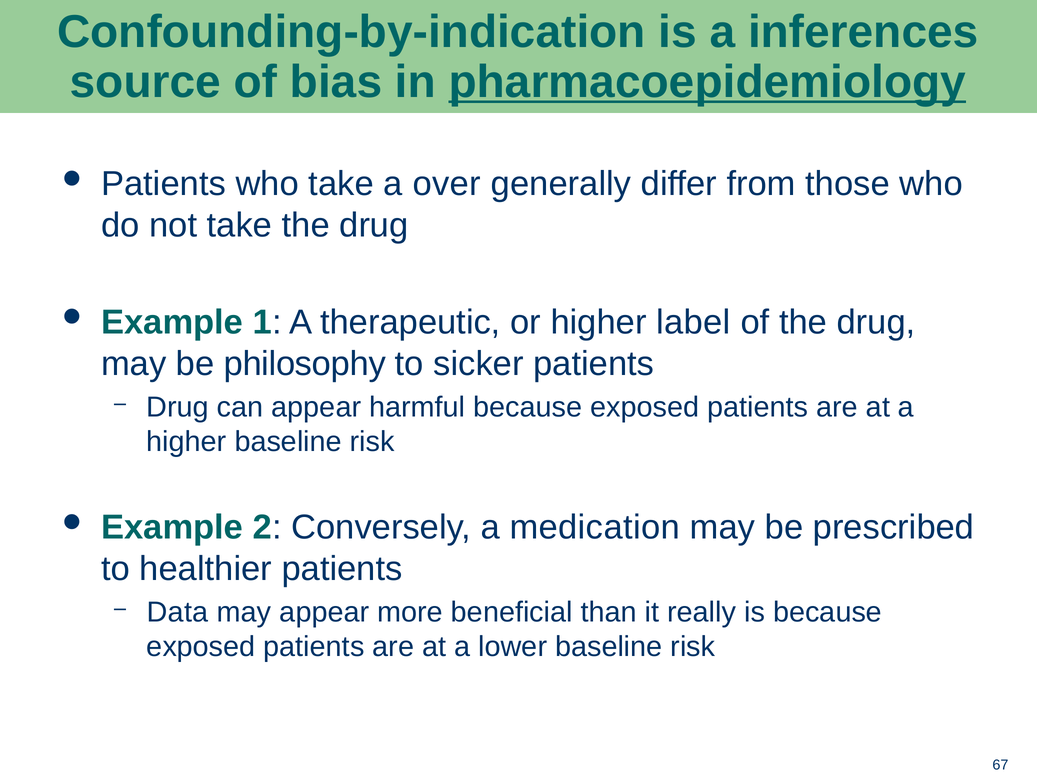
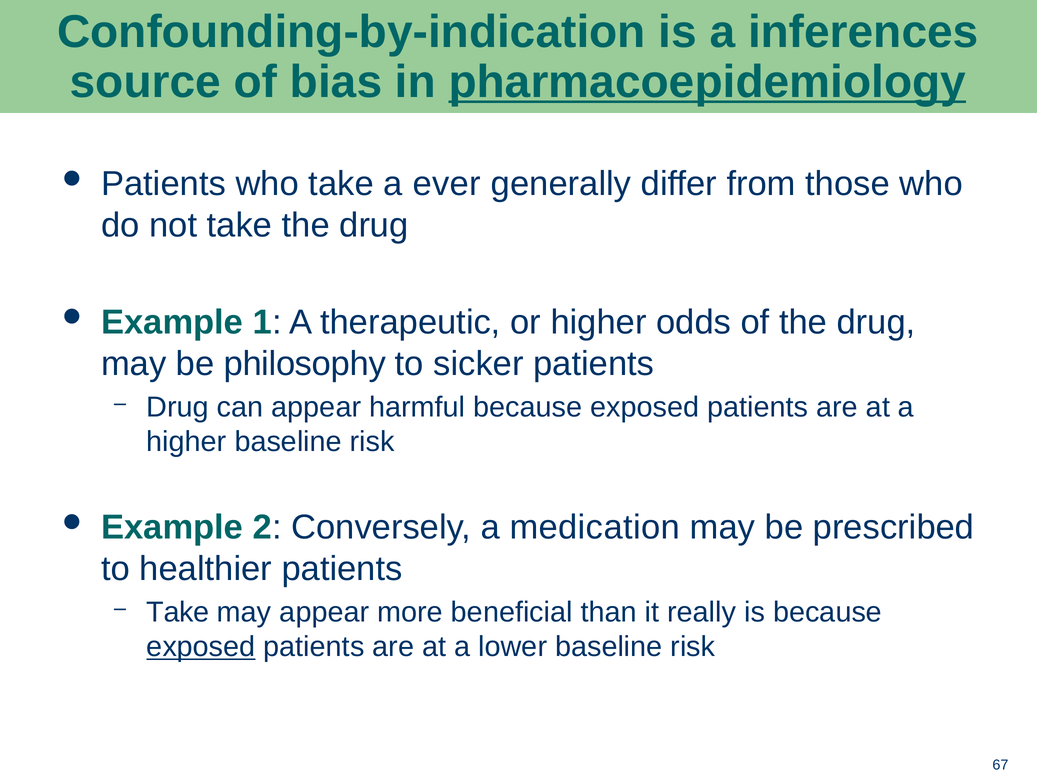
over: over -> ever
label: label -> odds
Data at (178, 612): Data -> Take
exposed at (201, 647) underline: none -> present
